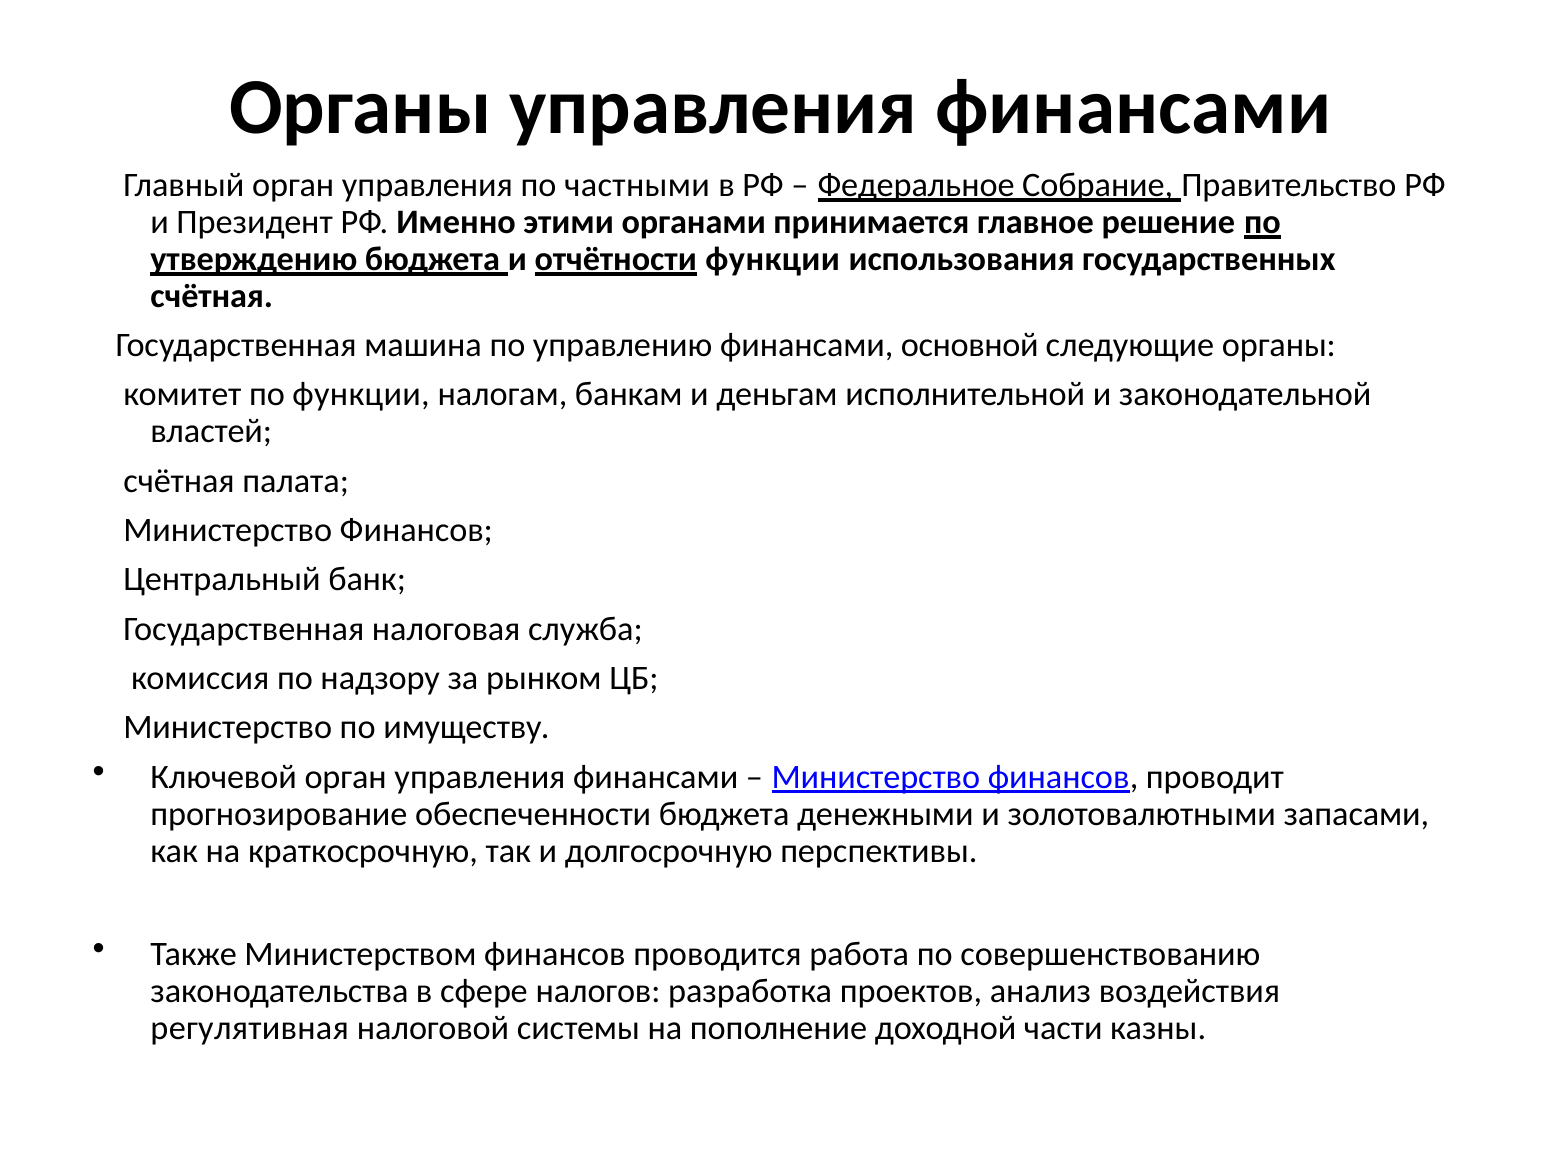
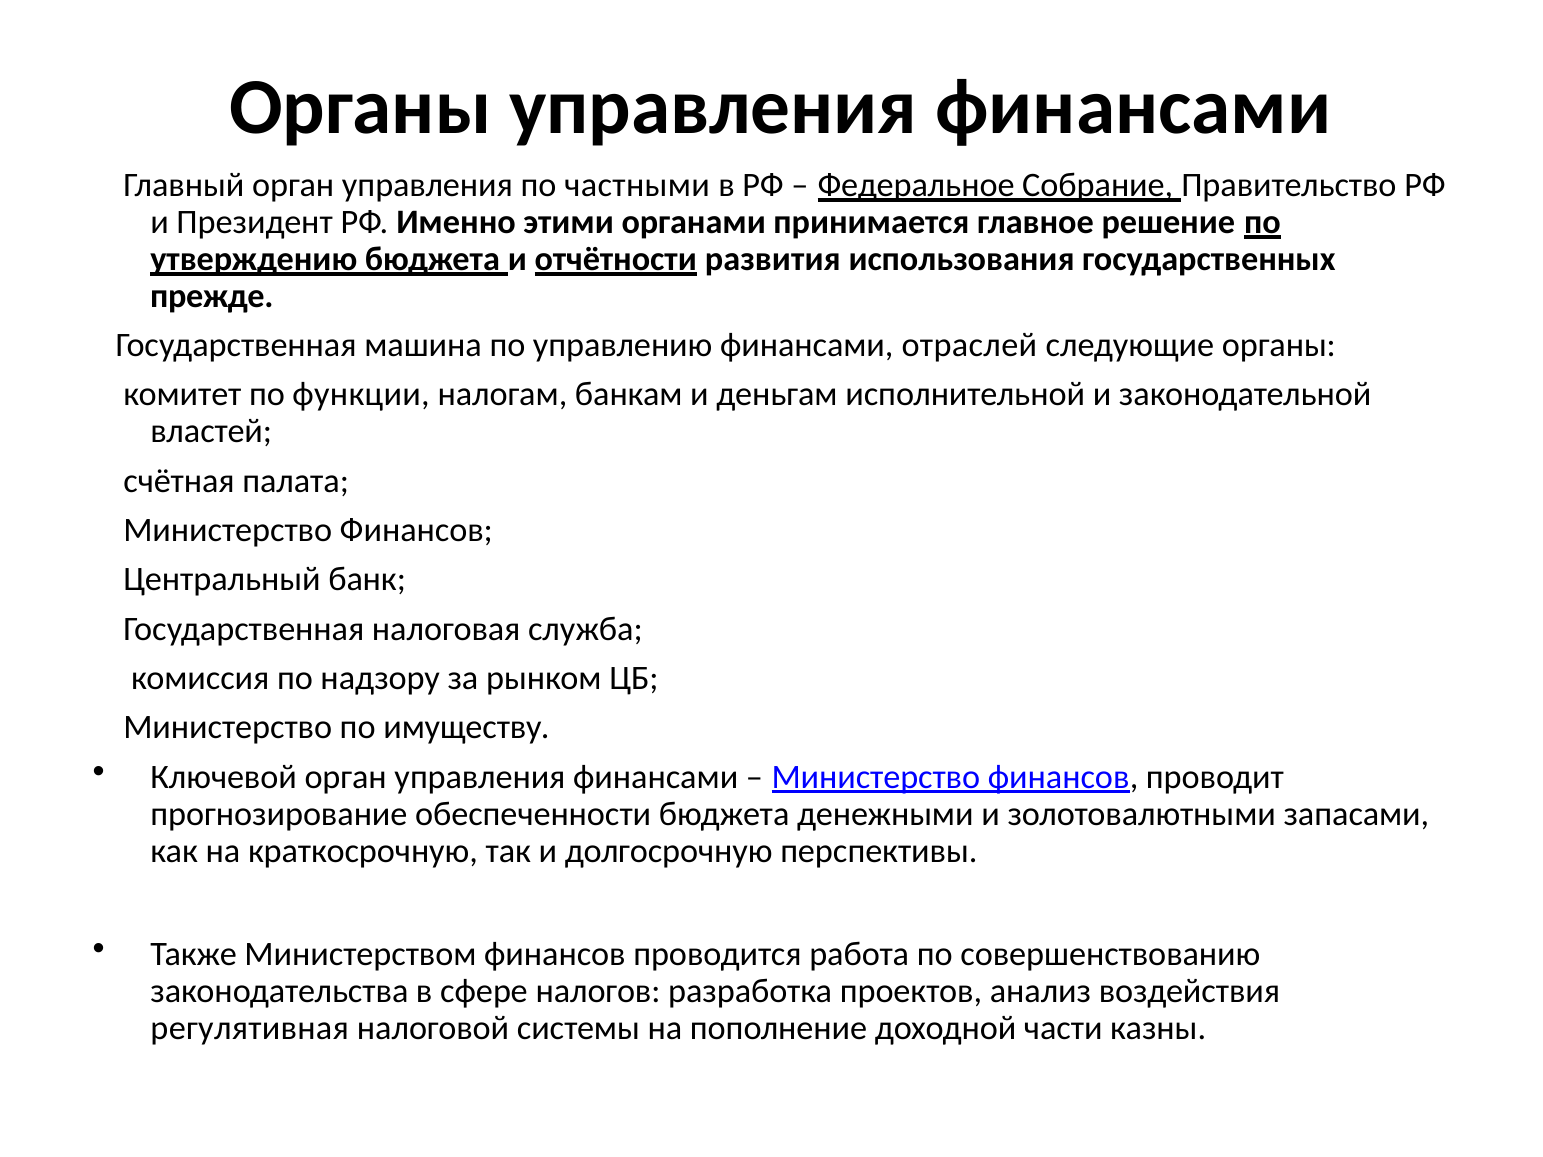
отчётности функции: функции -> развития
счётная at (212, 296): счётная -> прежде
основной: основной -> отраслей
